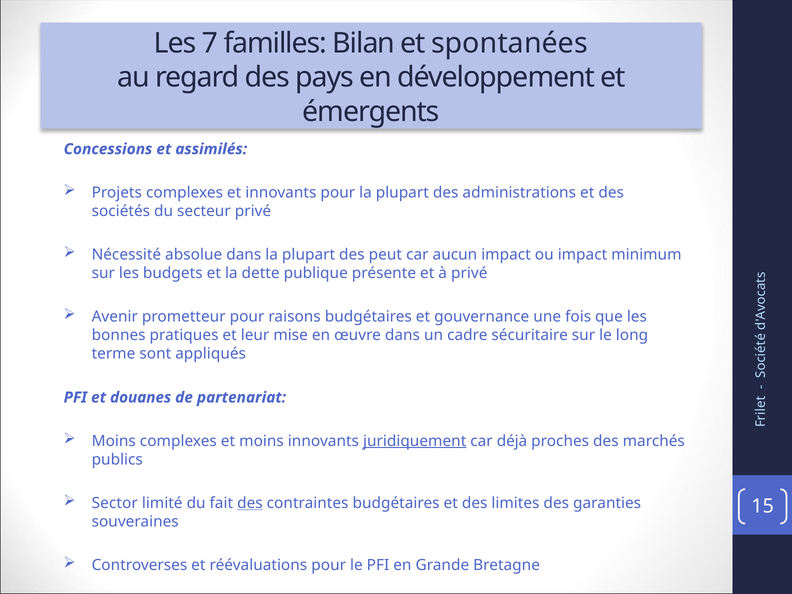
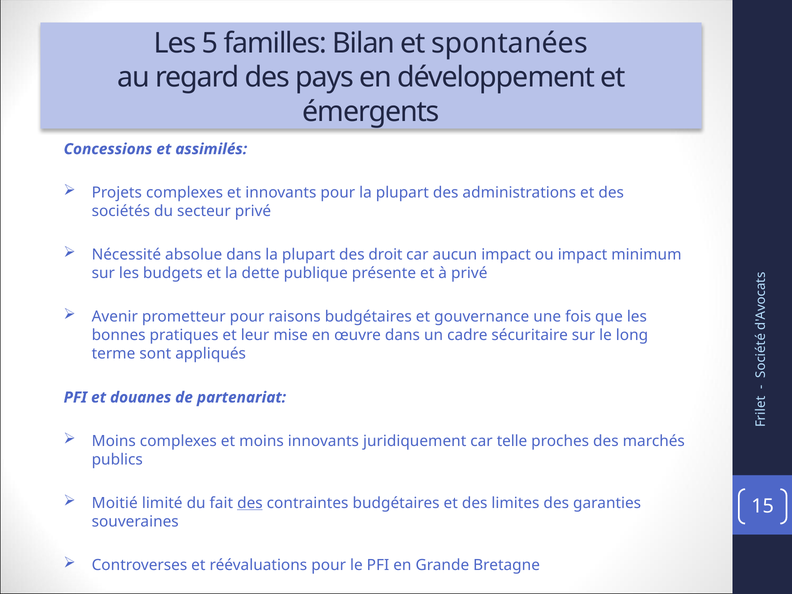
7: 7 -> 5
peut: peut -> droit
juridiquement underline: present -> none
déjà: déjà -> telle
Sector: Sector -> Moitié
